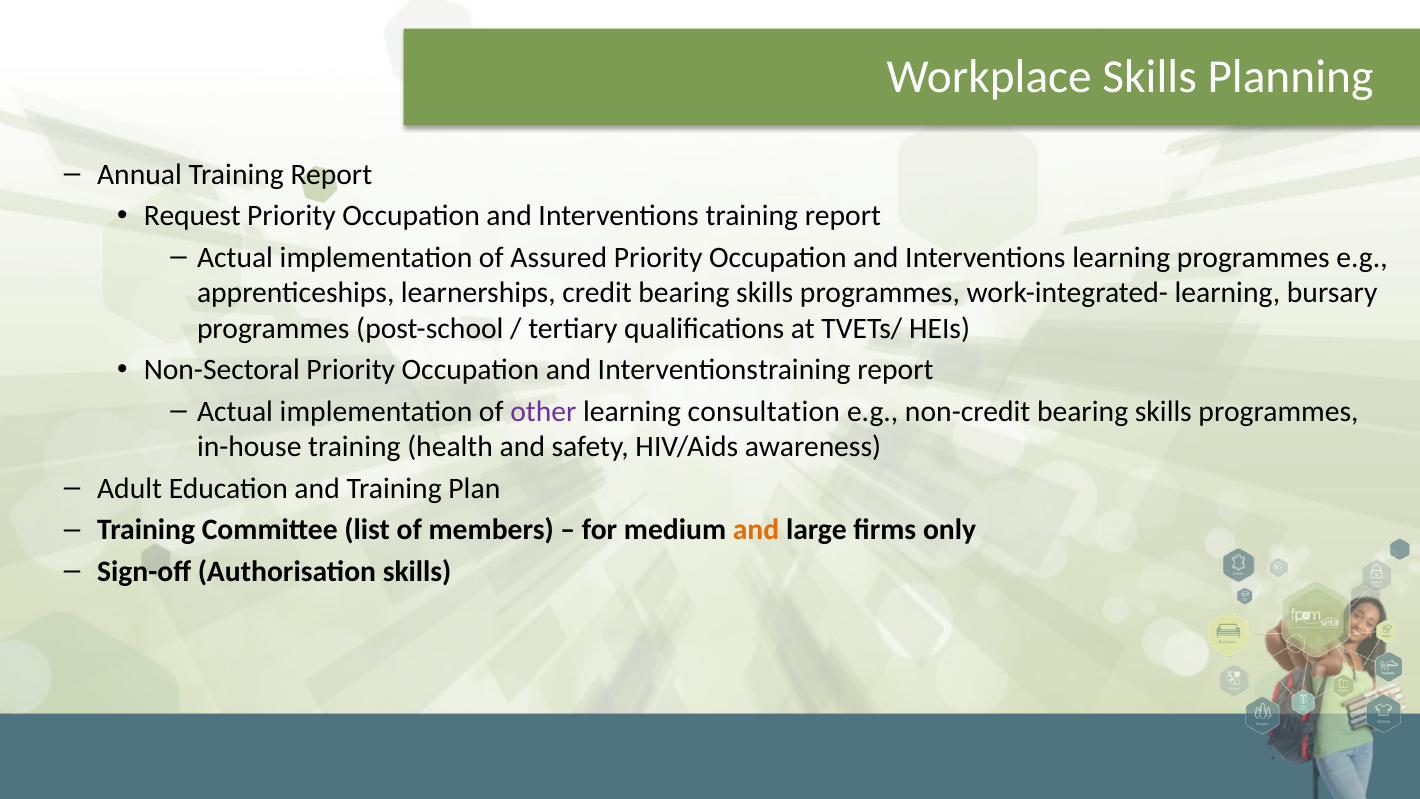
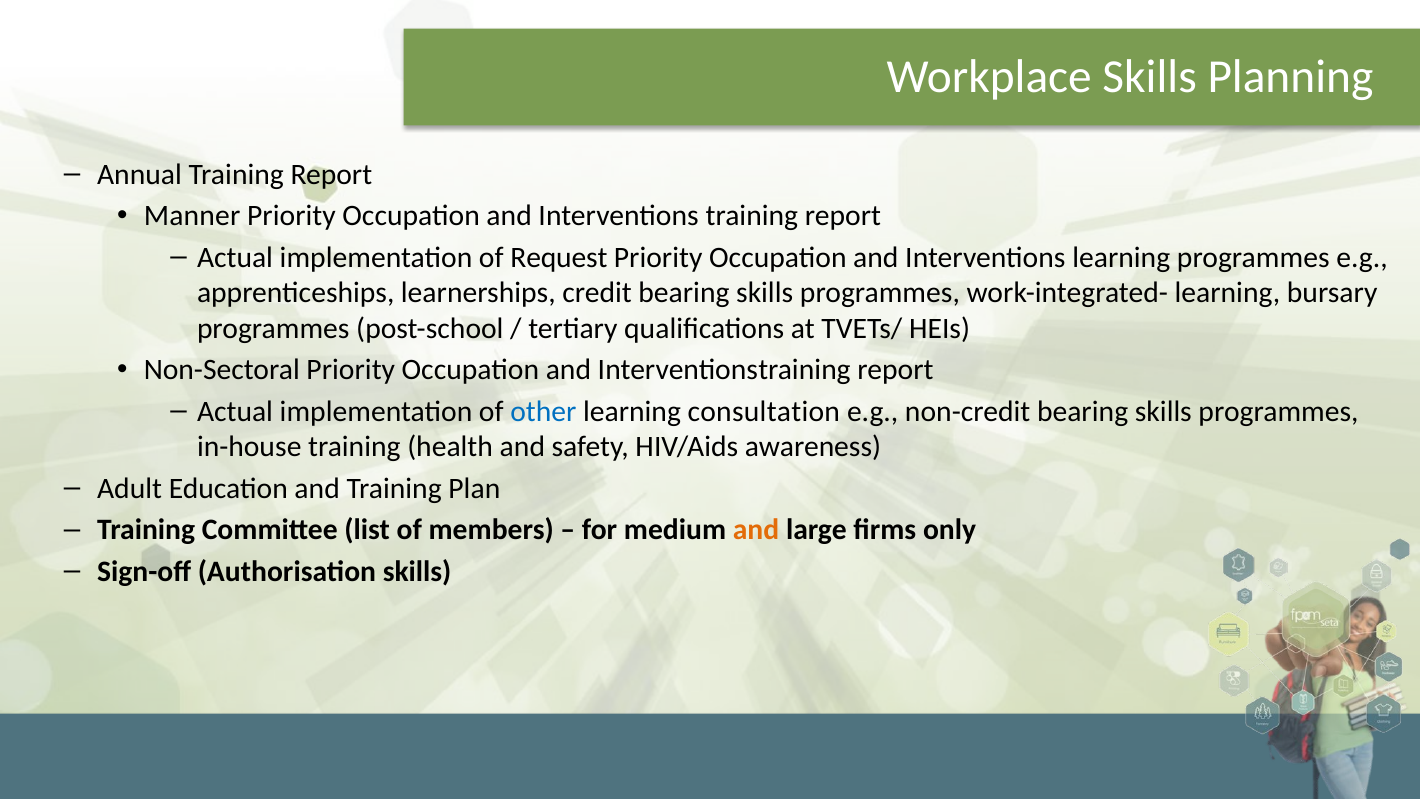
Request: Request -> Manner
Assured: Assured -> Request
other colour: purple -> blue
